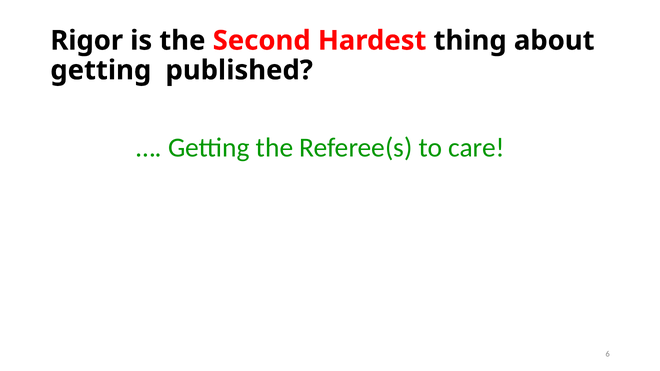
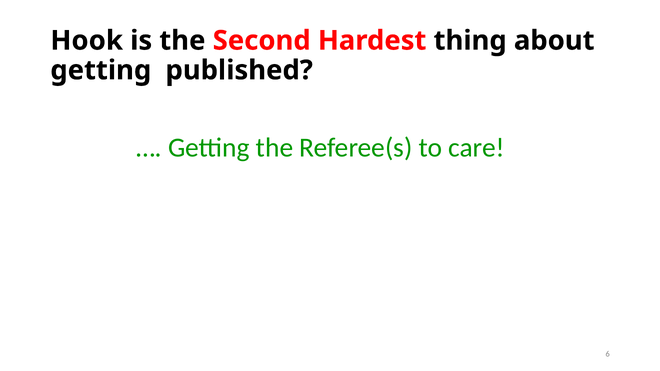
Rigor: Rigor -> Hook
